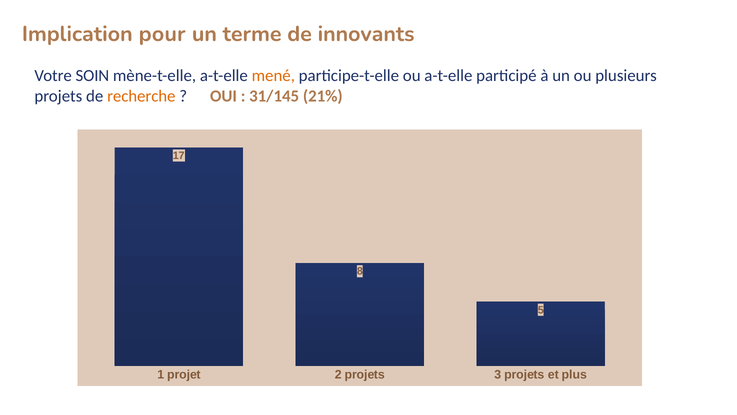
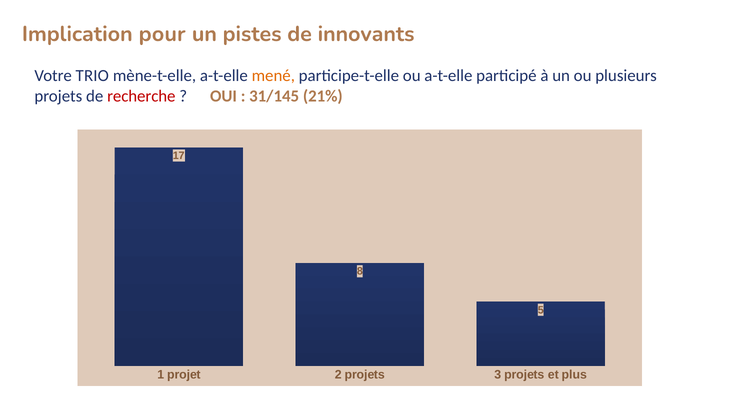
terme: terme -> pistes
SOIN: SOIN -> TRIO
recherche colour: orange -> red
